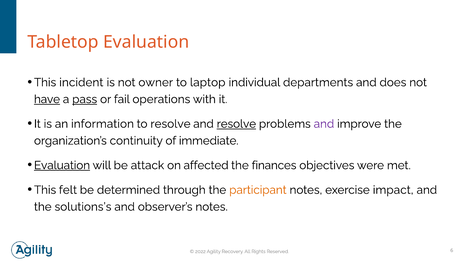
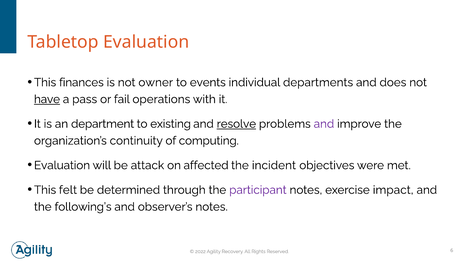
incident: incident -> finances
laptop: laptop -> events
pass underline: present -> none
information: information -> department
to resolve: resolve -> existing
immediate: immediate -> computing
Evaluation at (62, 165) underline: present -> none
finances: finances -> incident
participant colour: orange -> purple
solutions’s: solutions’s -> following’s
